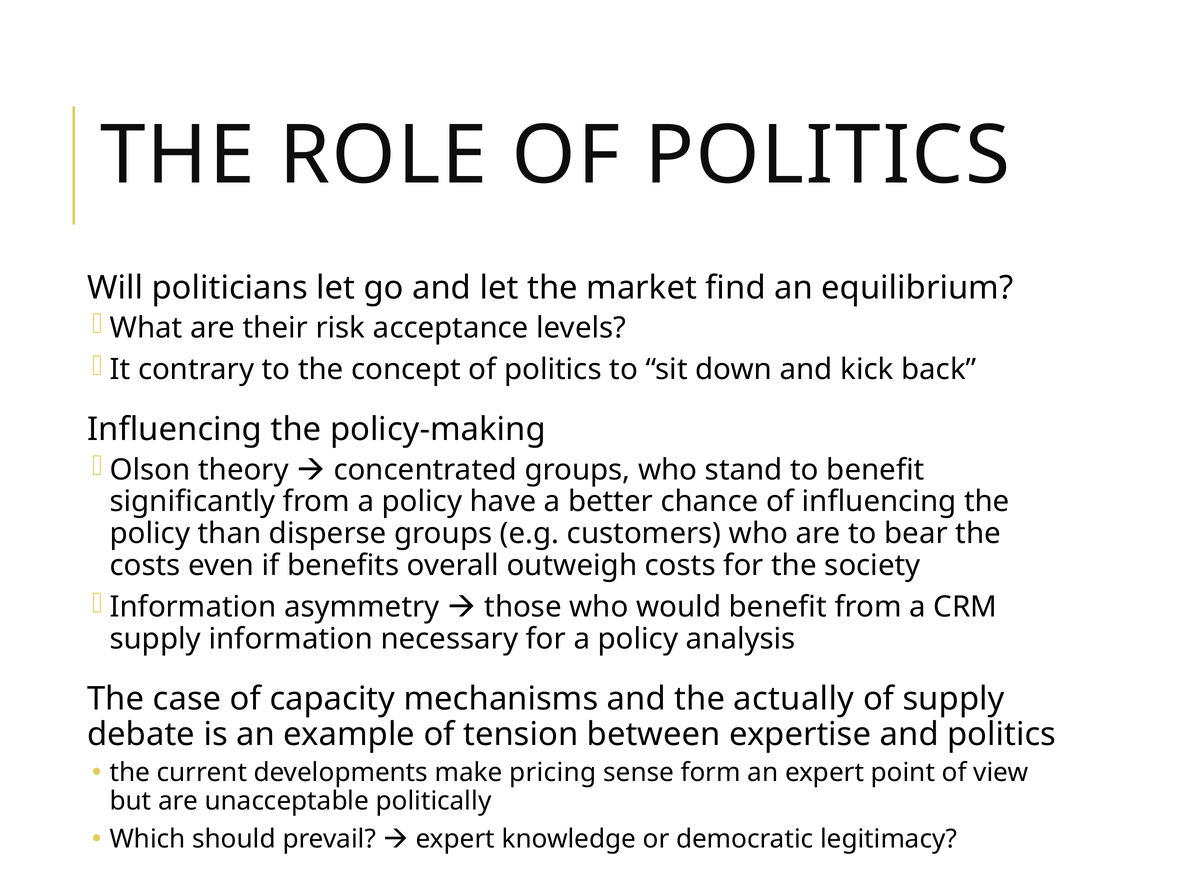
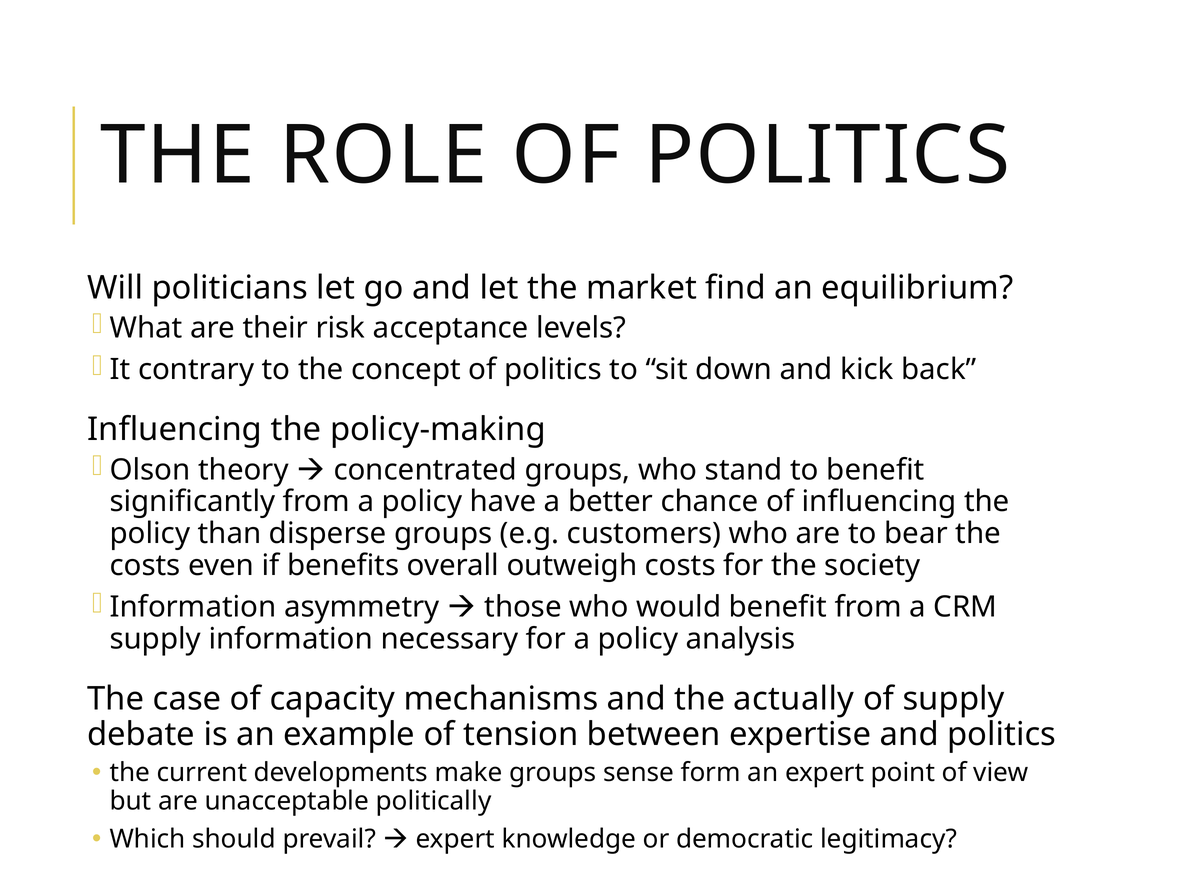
make pricing: pricing -> groups
